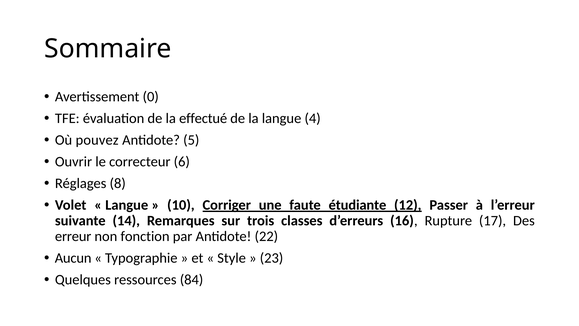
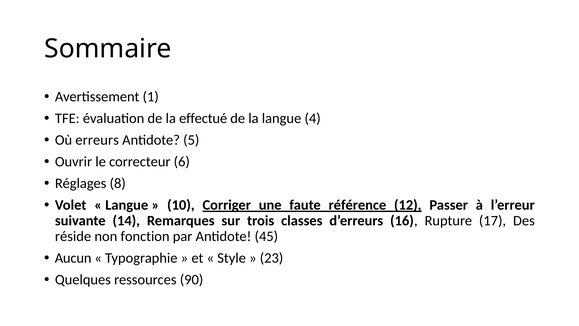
0: 0 -> 1
pouvez: pouvez -> erreurs
étudiante: étudiante -> référence
erreur: erreur -> réside
22: 22 -> 45
84: 84 -> 90
